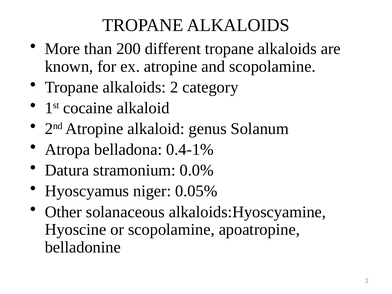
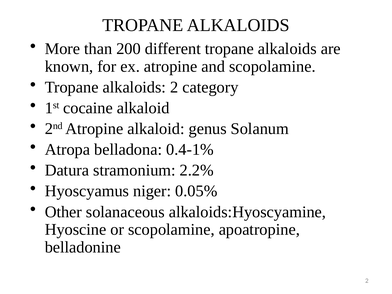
0.0%: 0.0% -> 2.2%
